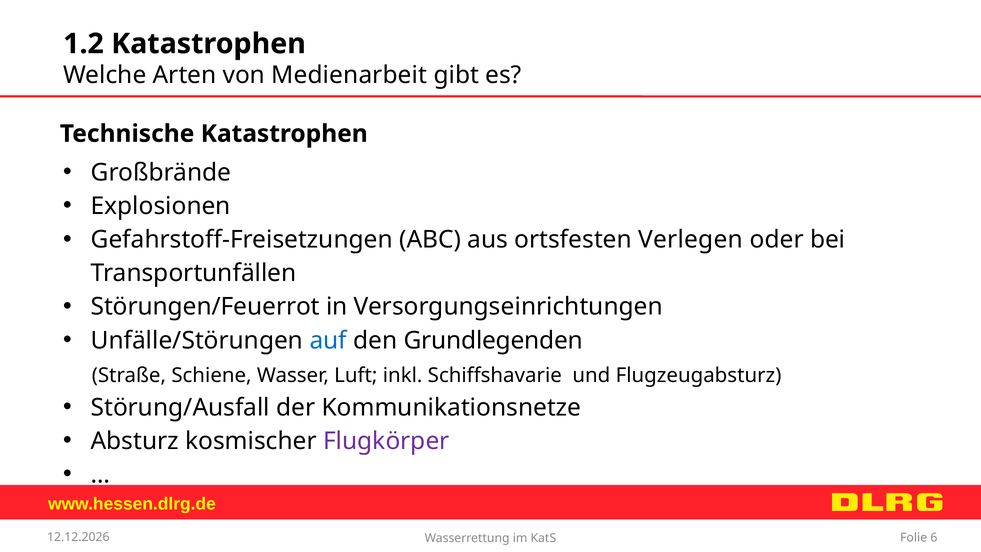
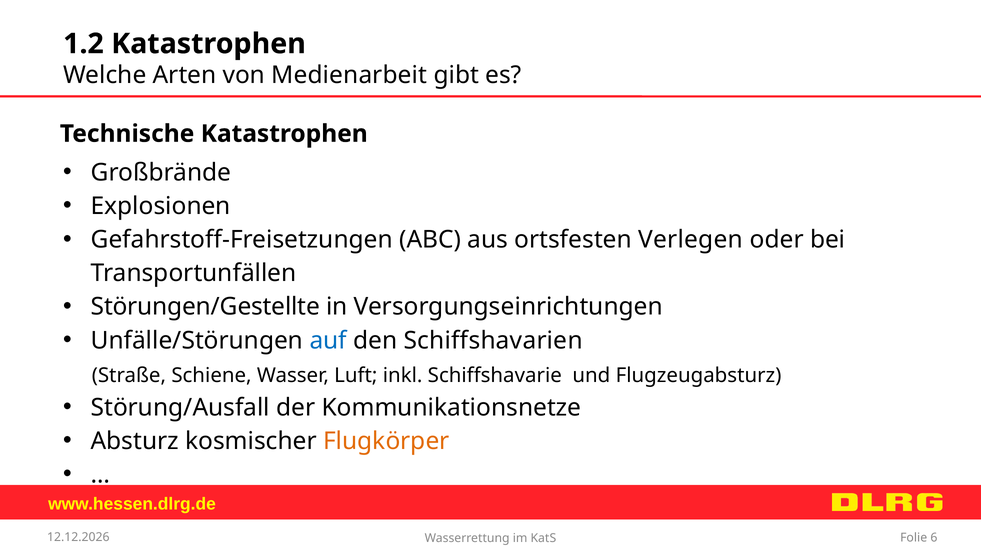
Störungen/Feuerrot: Störungen/Feuerrot -> Störungen/Gestellte
Grundlegenden: Grundlegenden -> Schiffshavarien
Flugkörper colour: purple -> orange
